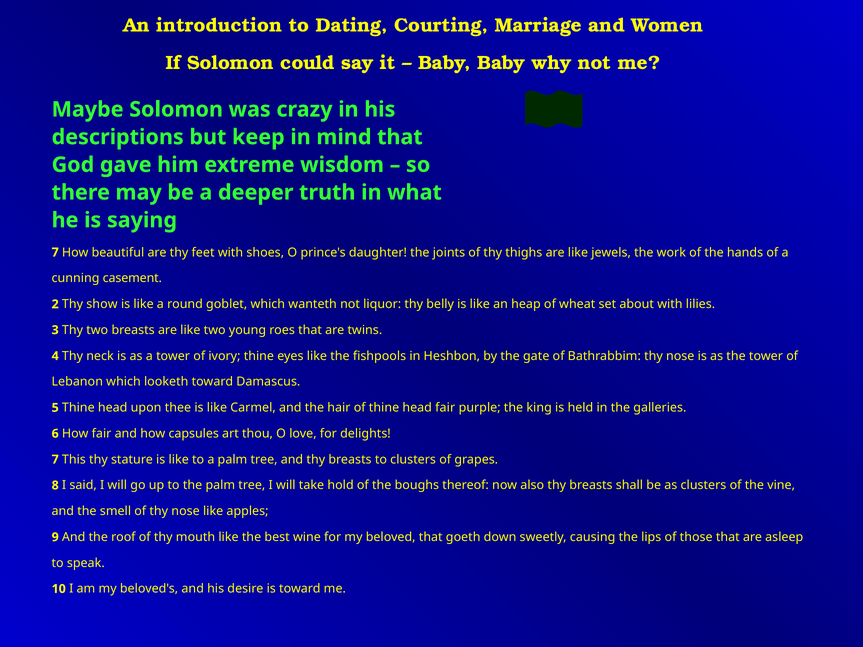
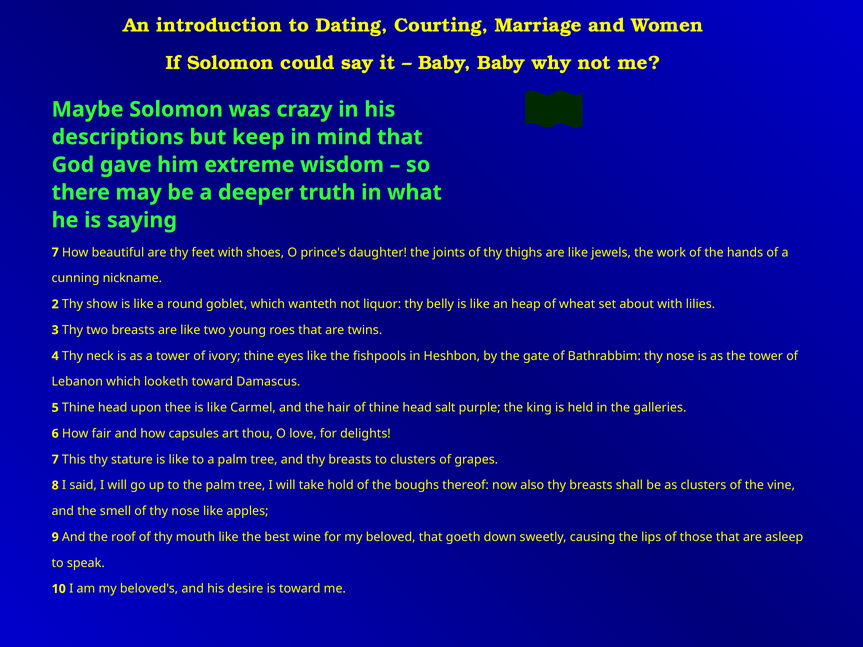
casement: casement -> nickname
head fair: fair -> salt
